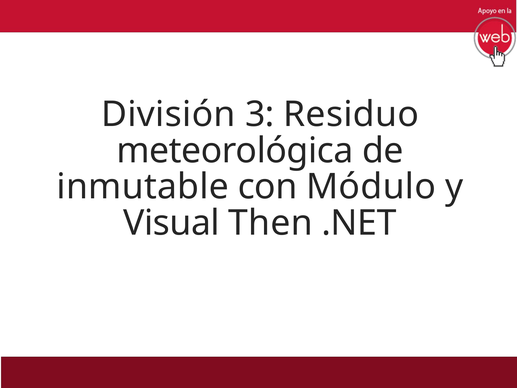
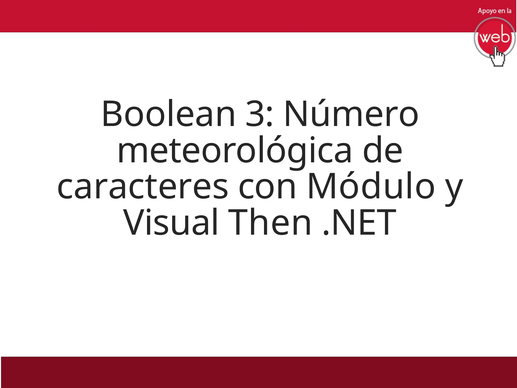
División: División -> Boolean
Residuo: Residuo -> Número
inmutable: inmutable -> caracteres
